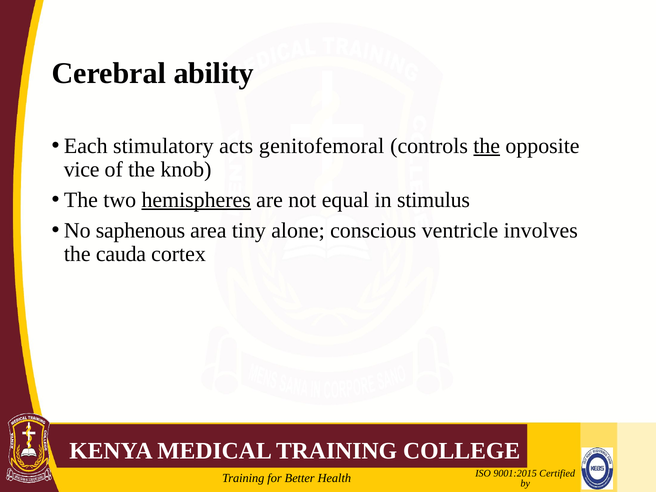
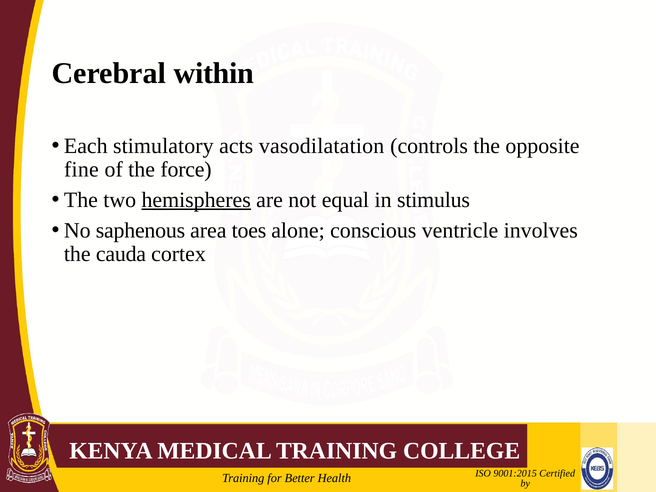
ability: ability -> within
genitofemoral: genitofemoral -> vasodilatation
the at (487, 146) underline: present -> none
vice: vice -> fine
knob: knob -> force
tiny: tiny -> toes
